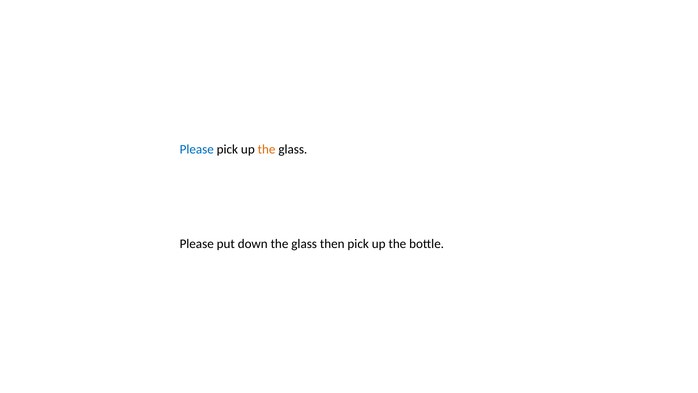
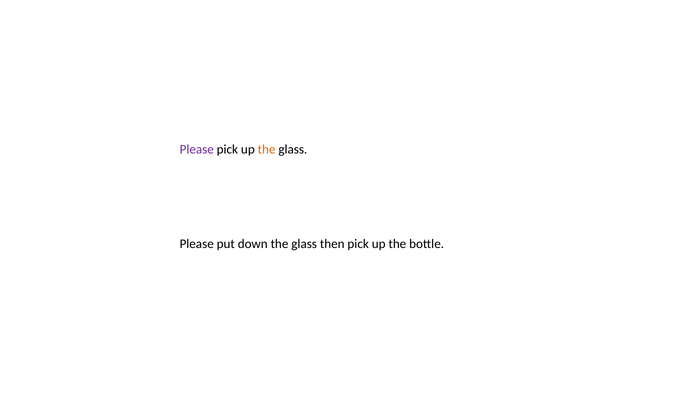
Please at (197, 149) colour: blue -> purple
